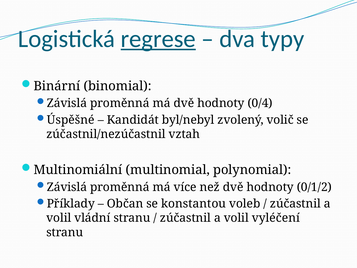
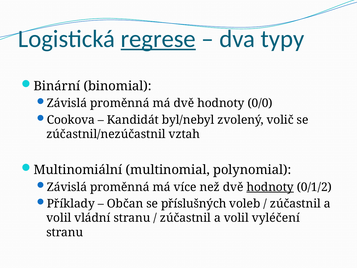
0/4: 0/4 -> 0/0
Úspěšné: Úspěšné -> Cookova
hodnoty at (270, 187) underline: none -> present
konstantou: konstantou -> příslušných
